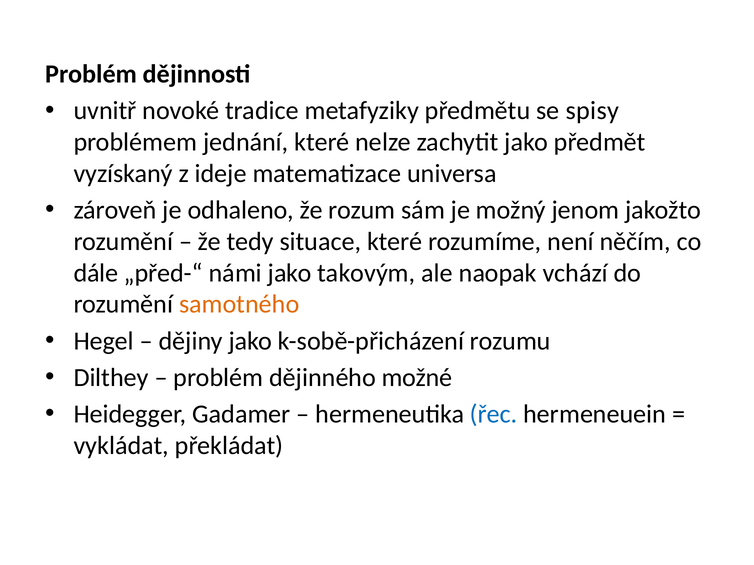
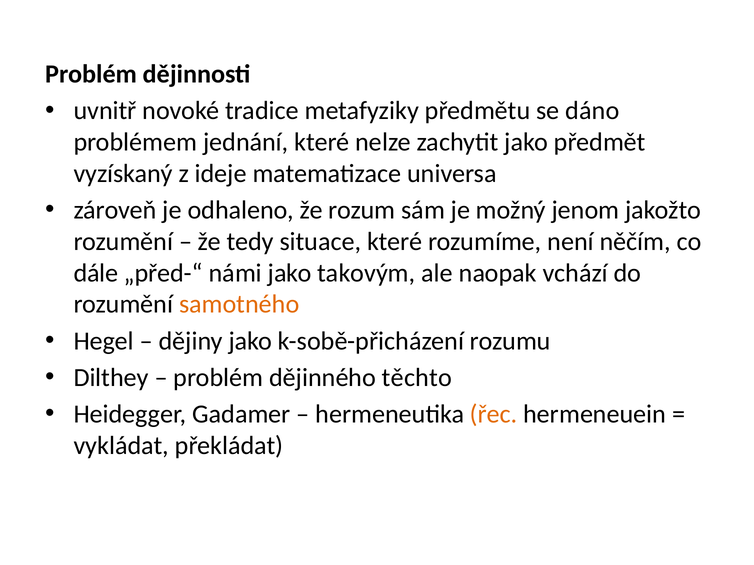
spisy: spisy -> dáno
možné: možné -> těchto
řec colour: blue -> orange
